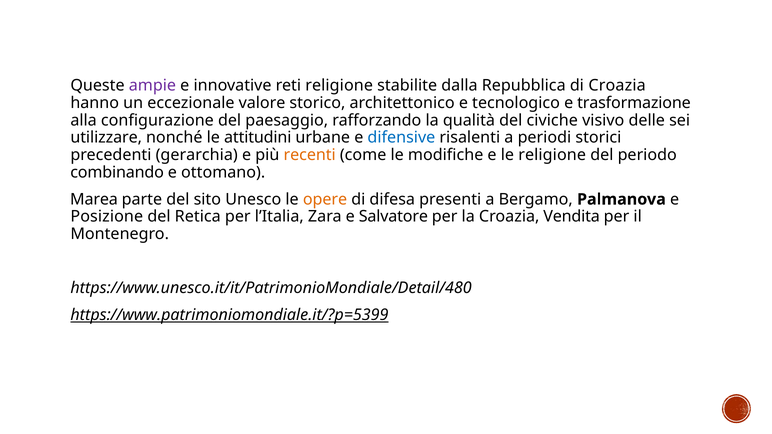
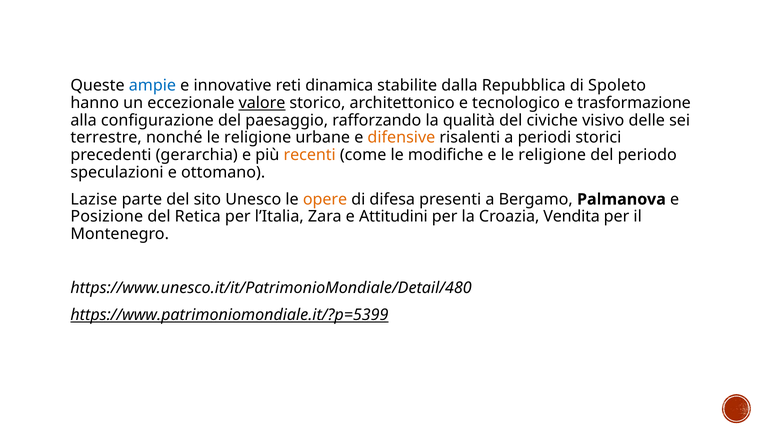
ampie colour: purple -> blue
reti religione: religione -> dinamica
di Croazia: Croazia -> Spoleto
valore underline: none -> present
utilizzare: utilizzare -> terrestre
nonché le attitudini: attitudini -> religione
difensive colour: blue -> orange
combinando: combinando -> speculazioni
Marea: Marea -> Lazise
Salvatore: Salvatore -> Attitudini
